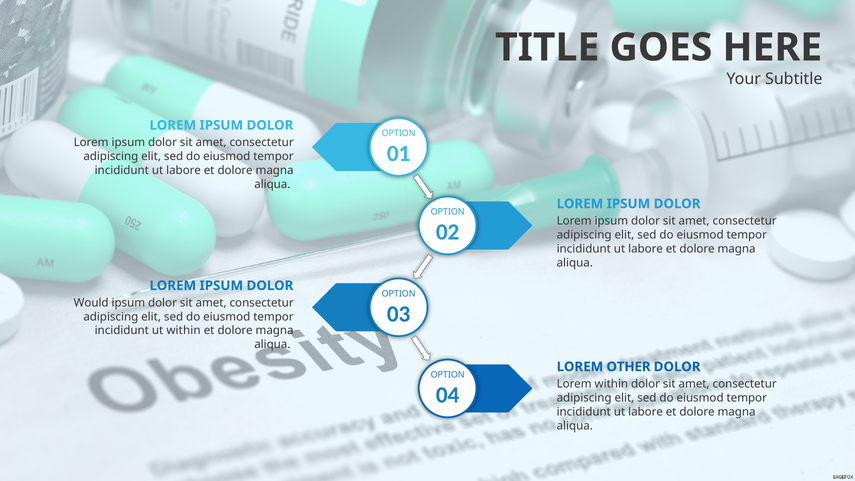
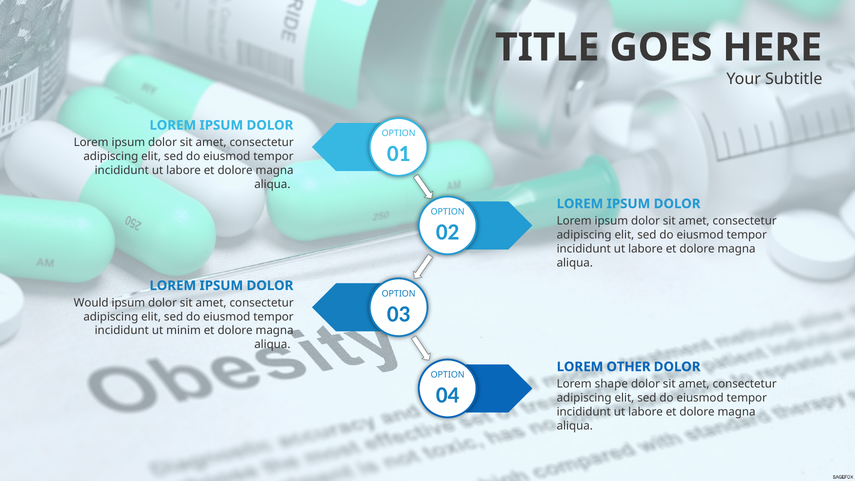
ut within: within -> minim
Lorem within: within -> shape
